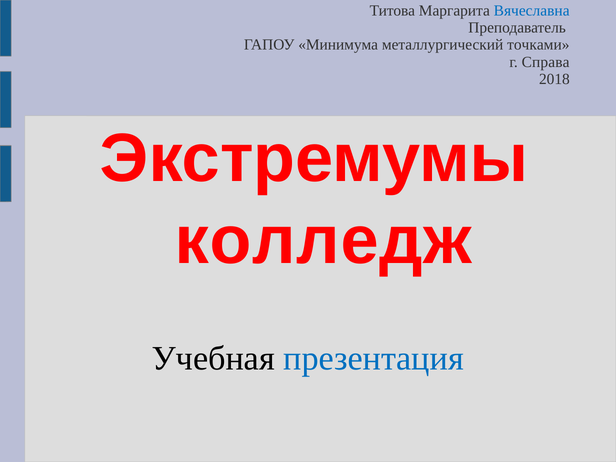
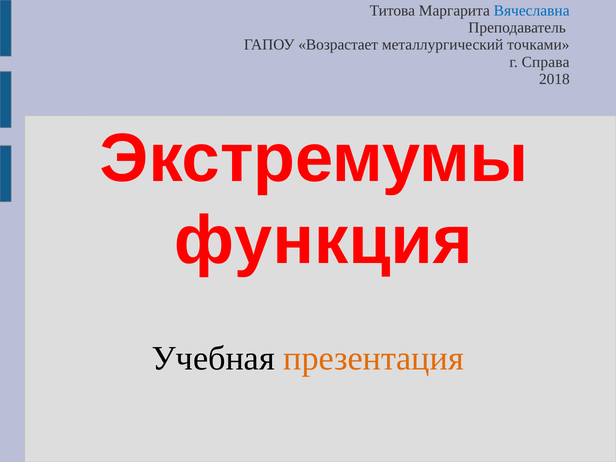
Минимума: Минимума -> Возрастает
колледж: колледж -> функция
презентация colour: blue -> orange
